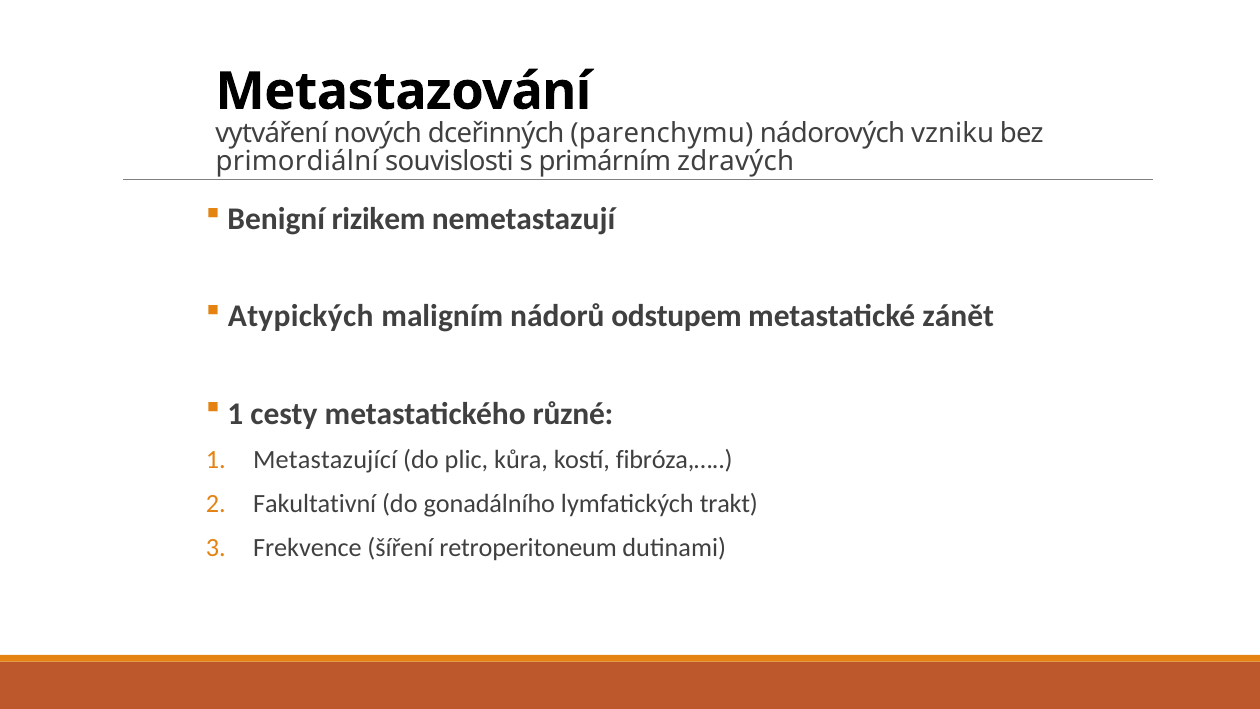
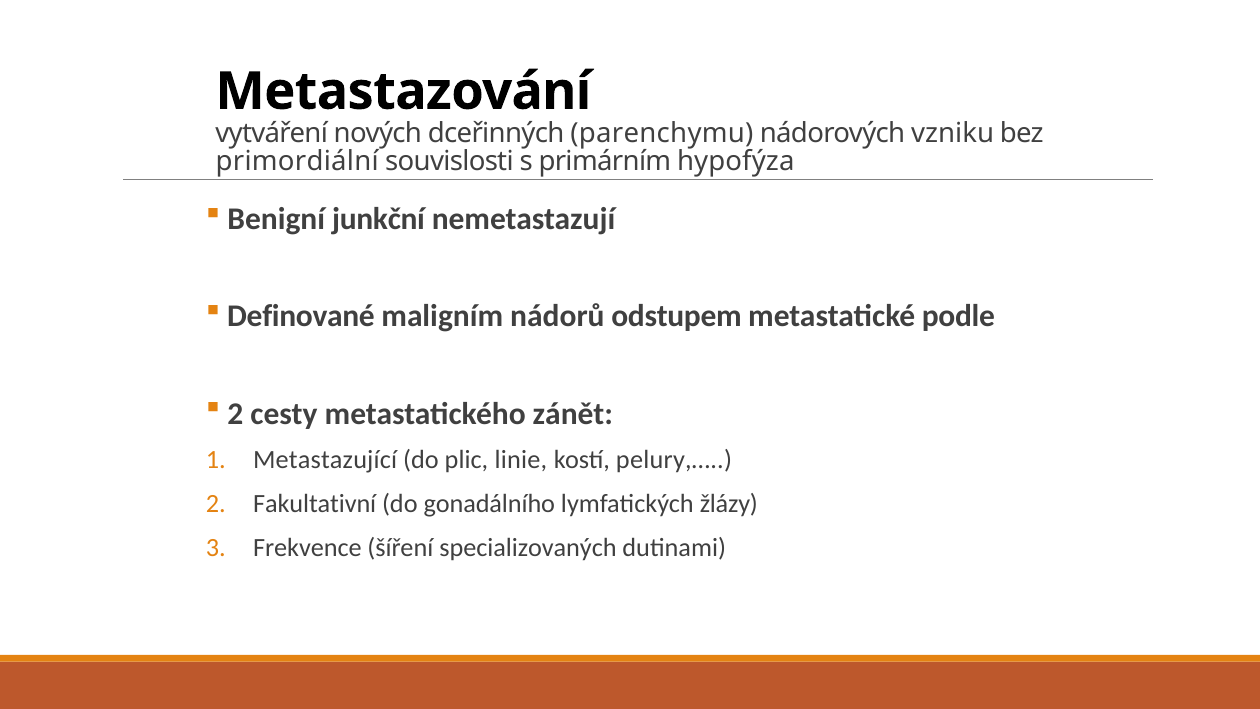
zdravých: zdravých -> hypofýza
rizikem: rizikem -> junkční
Atypických: Atypických -> Definované
zánět: zánět -> podle
1 at (235, 414): 1 -> 2
různé: různé -> zánět
kůra: kůra -> linie
fibróza,…: fibróza,… -> pelury,…
trakt: trakt -> žlázy
retroperitoneum: retroperitoneum -> specializovaných
